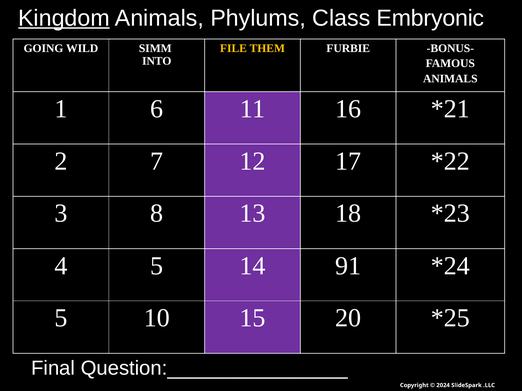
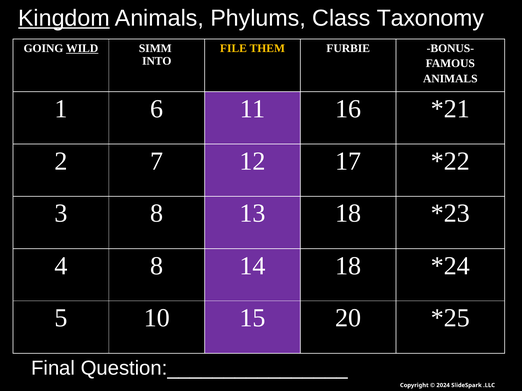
Embryonic: Embryonic -> Taxonomy
WILD underline: none -> present
4 5: 5 -> 8
14 91: 91 -> 18
